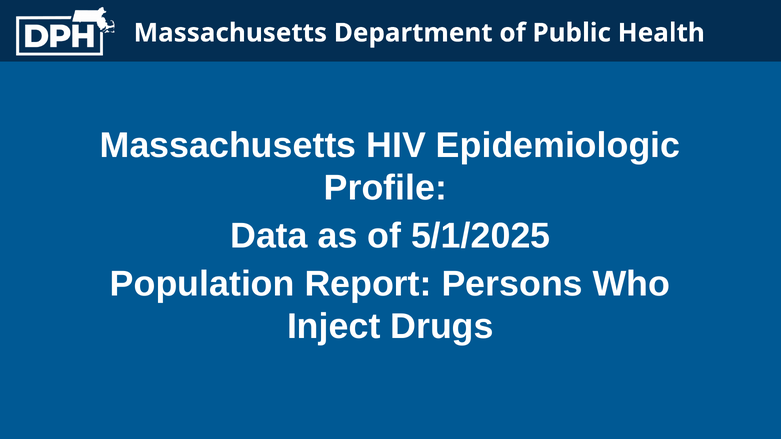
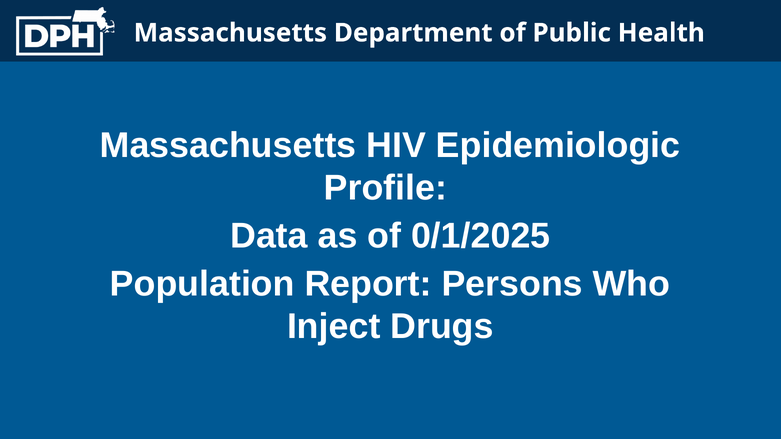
5/1/2025: 5/1/2025 -> 0/1/2025
